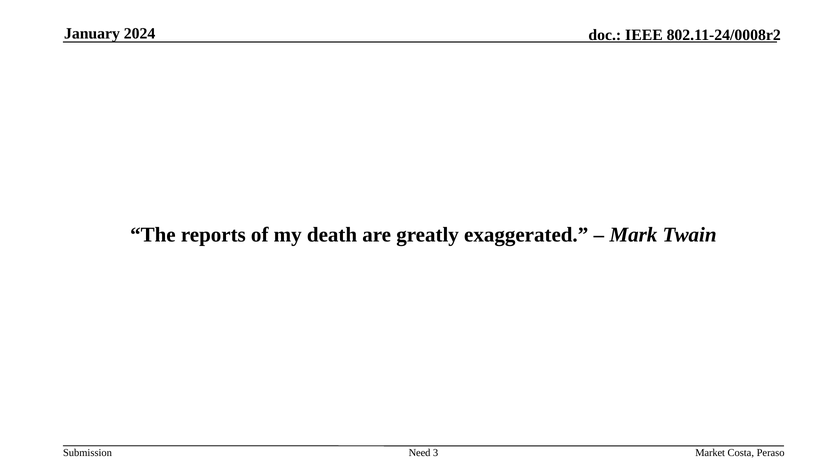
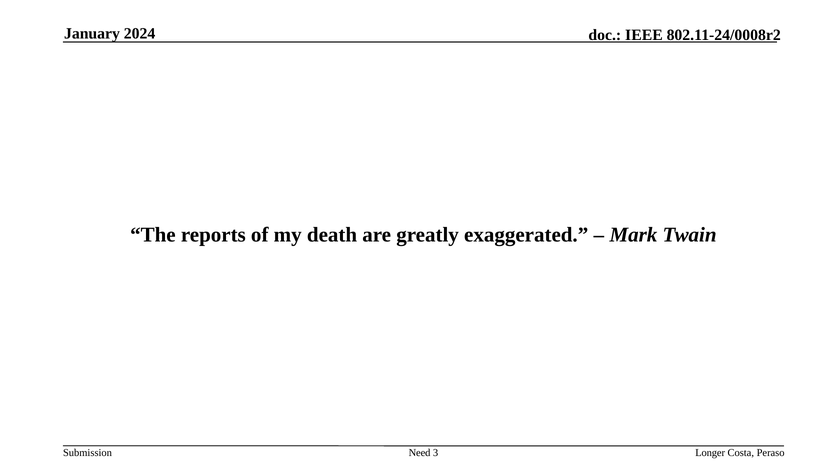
Market: Market -> Longer
